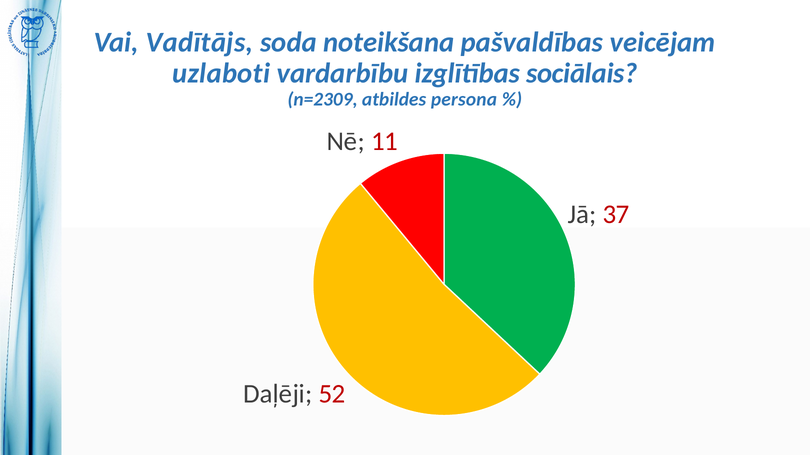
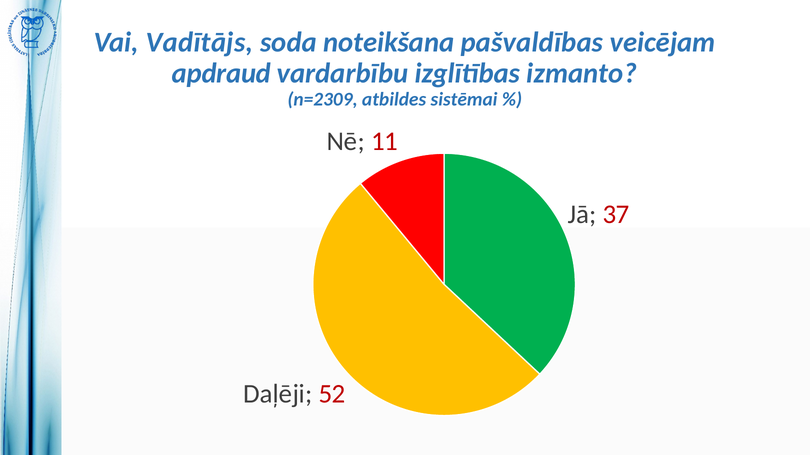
uzlaboti: uzlaboti -> apdraud
sociālais: sociālais -> izmanto
persona: persona -> sistēmai
